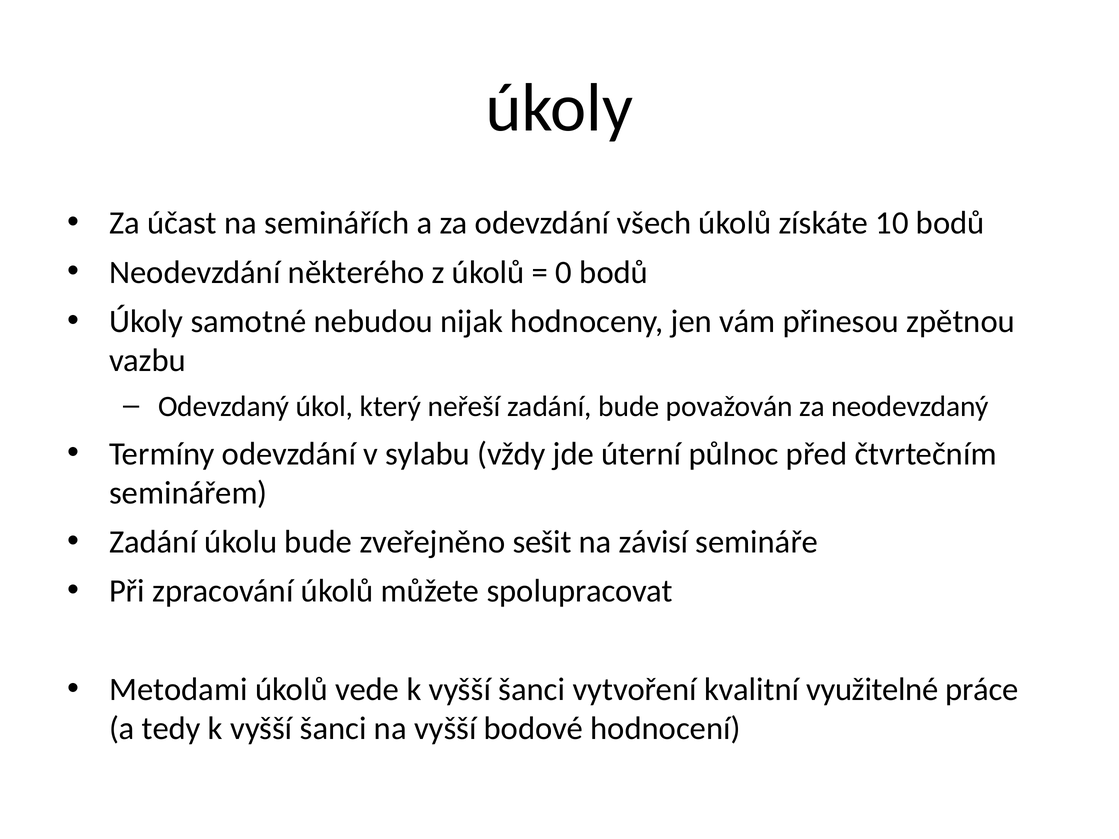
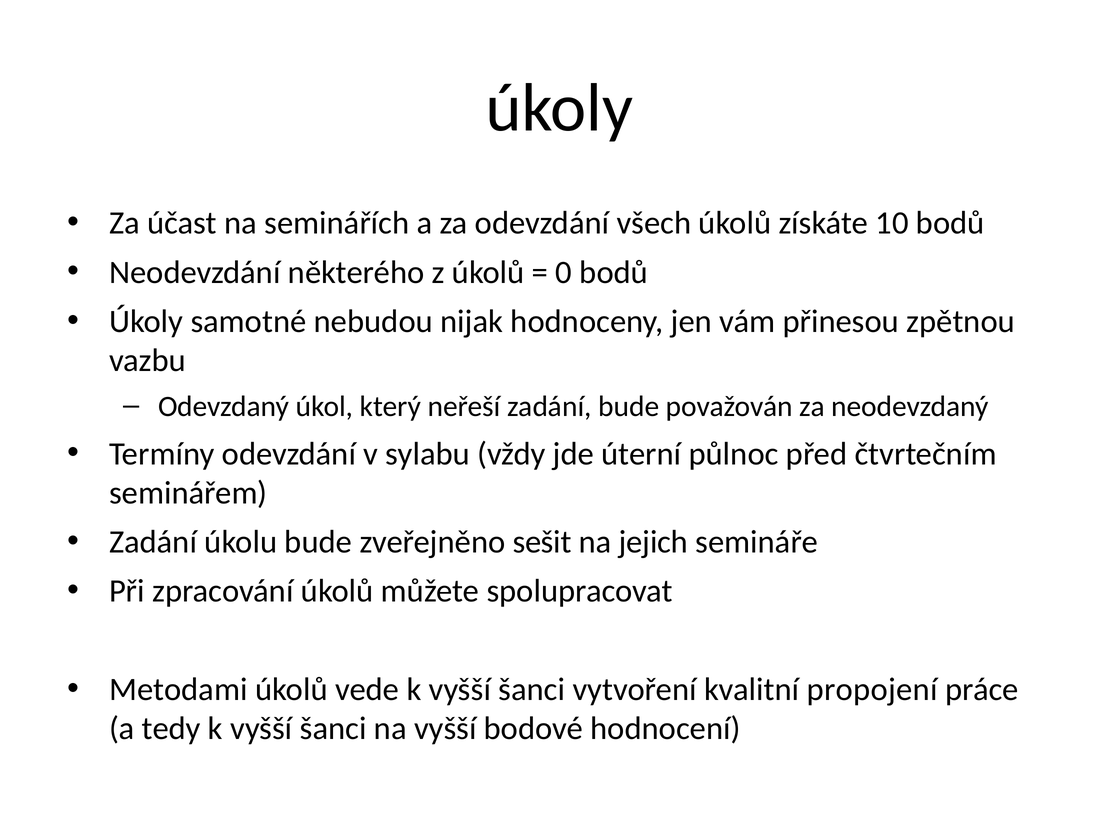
závisí: závisí -> jejich
využitelné: využitelné -> propojení
